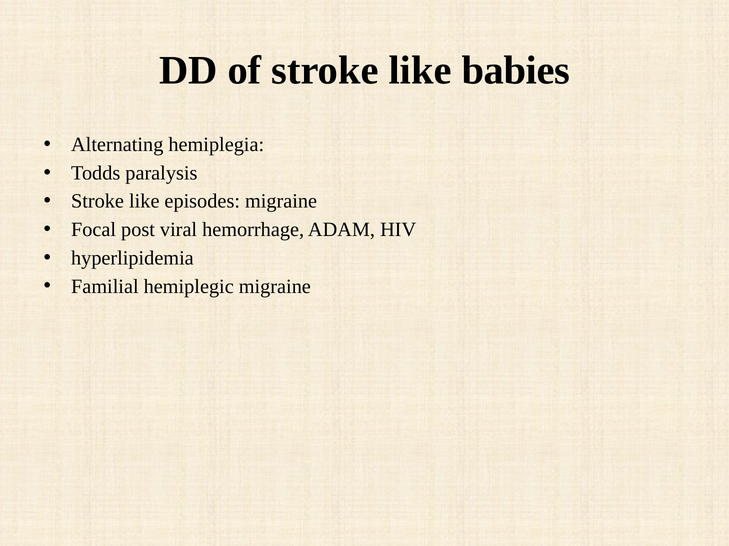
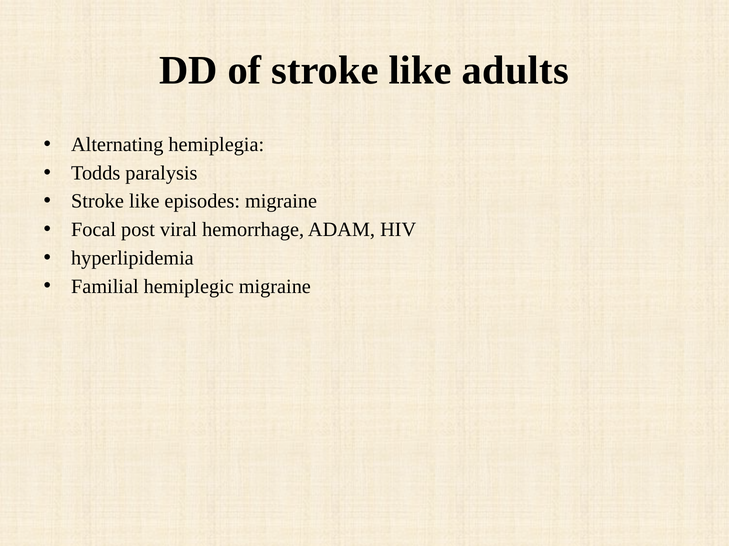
babies: babies -> adults
